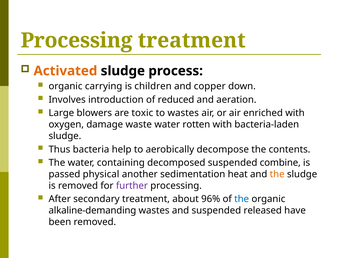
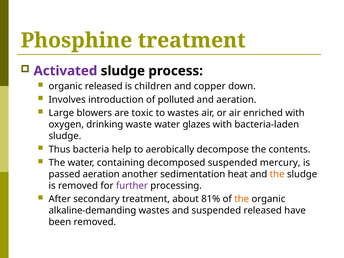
Processing at (77, 40): Processing -> Phosphine
Activated colour: orange -> purple
organic carrying: carrying -> released
reduced: reduced -> polluted
damage: damage -> drinking
rotten: rotten -> glazes
combine: combine -> mercury
passed physical: physical -> aeration
96%: 96% -> 81%
the at (242, 199) colour: blue -> orange
